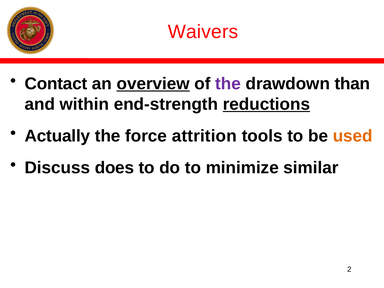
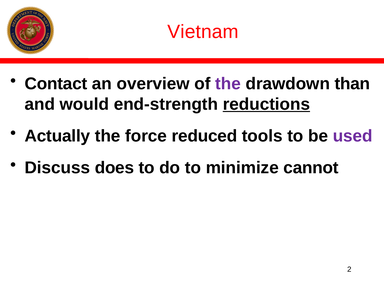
Waivers: Waivers -> Vietnam
overview underline: present -> none
within: within -> would
attrition: attrition -> reduced
used colour: orange -> purple
similar: similar -> cannot
